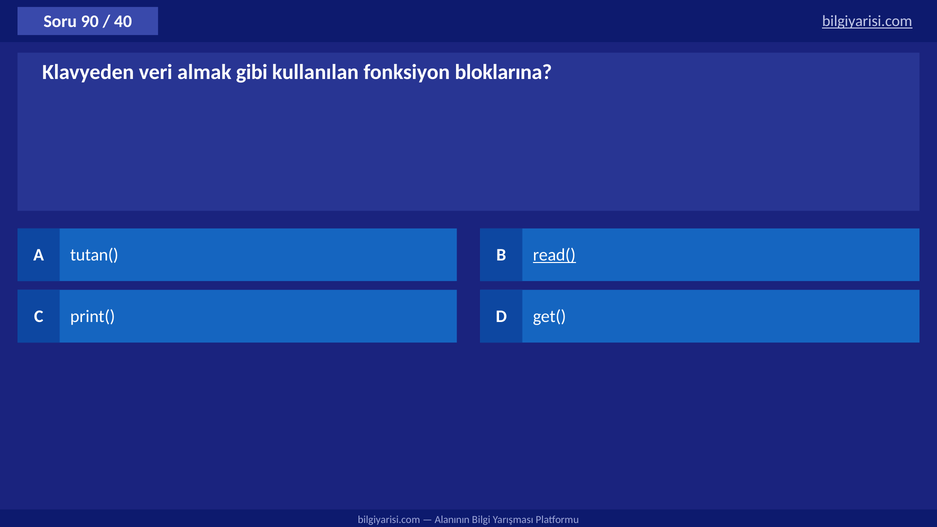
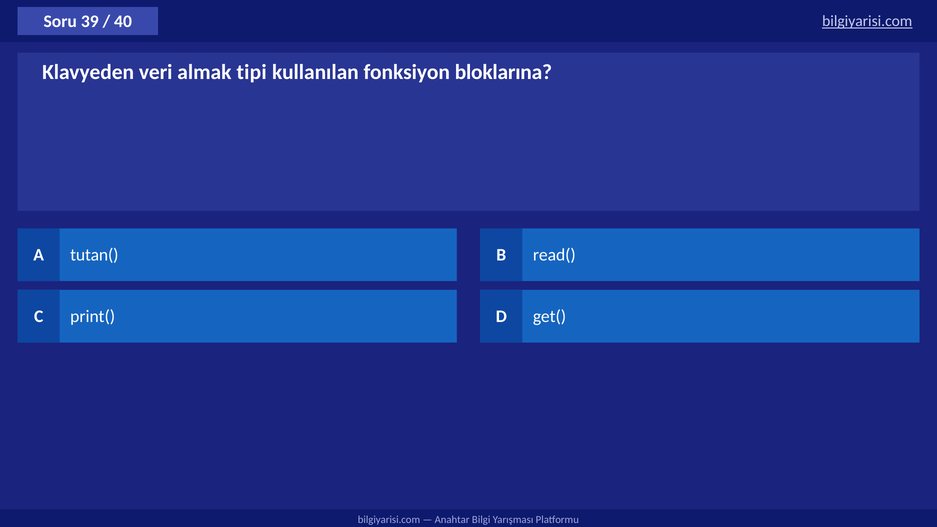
90: 90 -> 39
gibi: gibi -> tipi
read( underline: present -> none
Alanının: Alanının -> Anahtar
